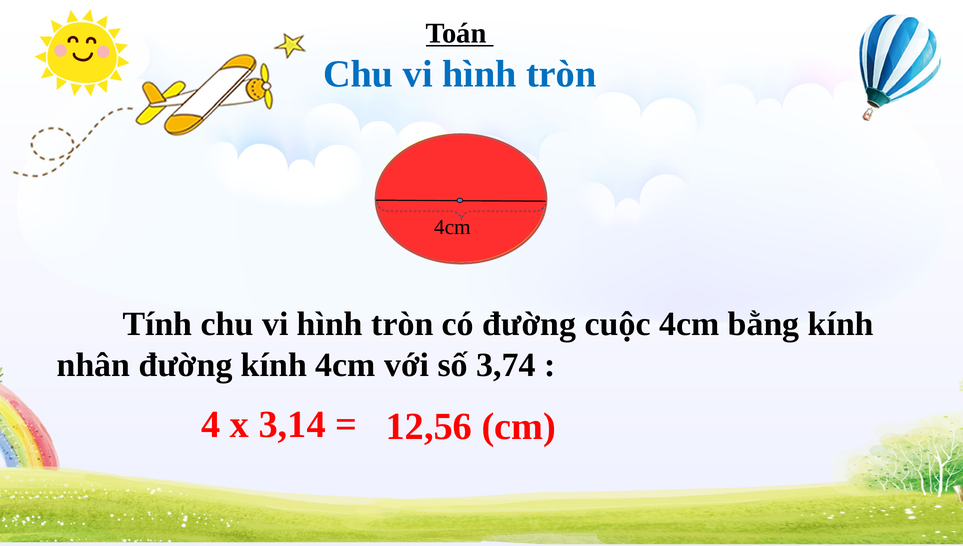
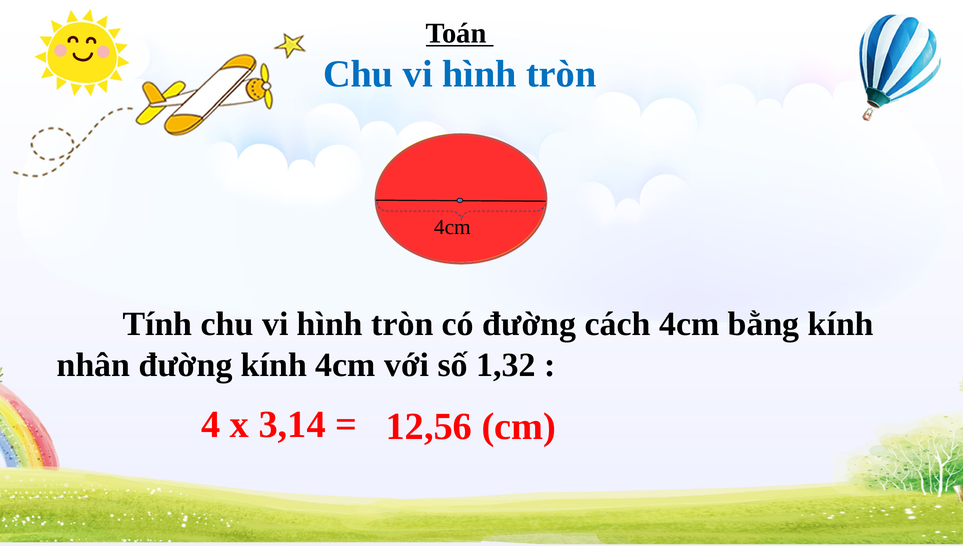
cuộc: cuộc -> cách
3,74: 3,74 -> 1,32
